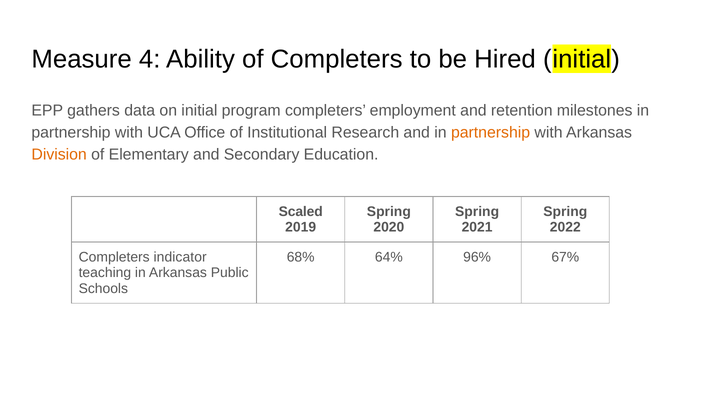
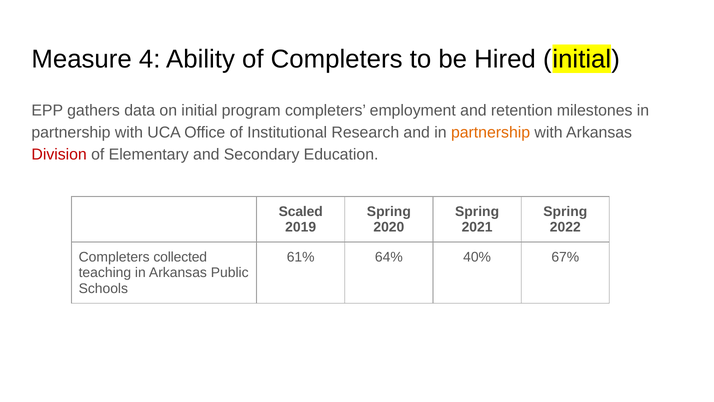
Division colour: orange -> red
indicator: indicator -> collected
68%: 68% -> 61%
96%: 96% -> 40%
